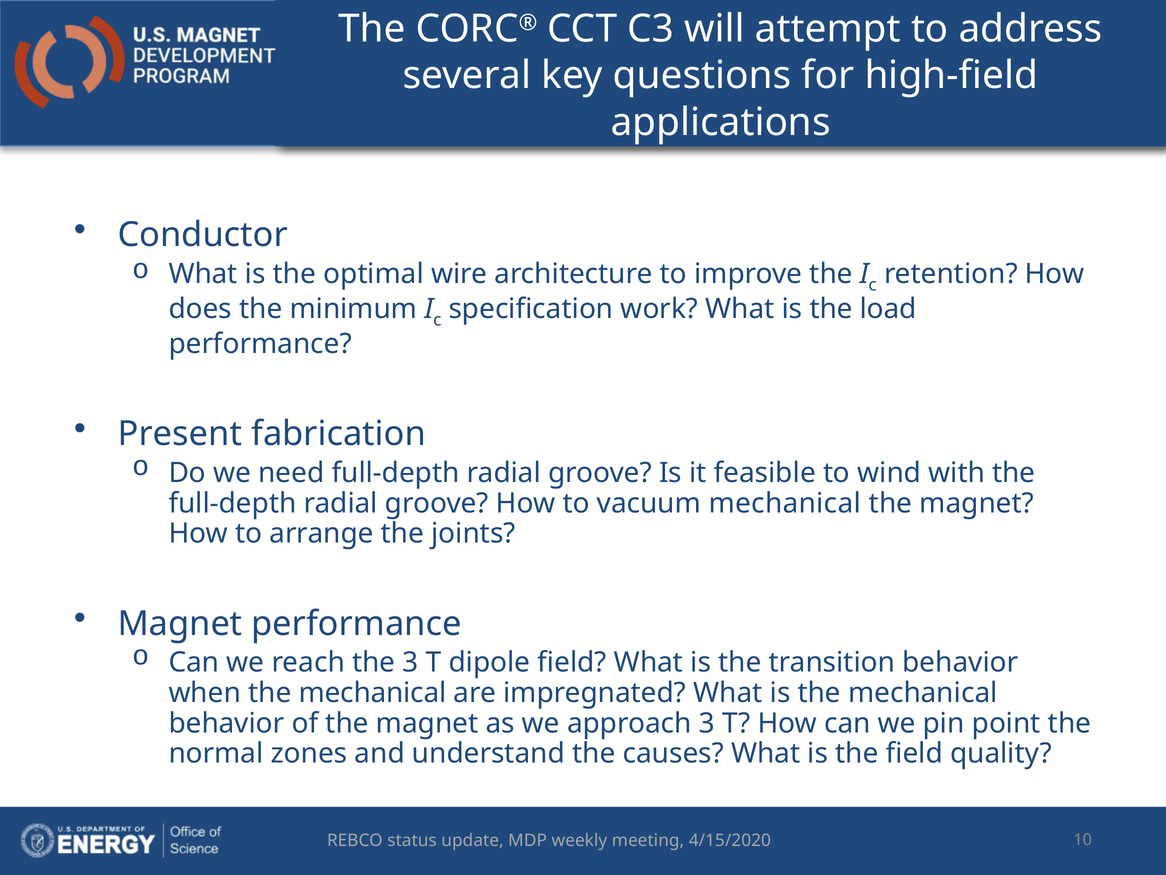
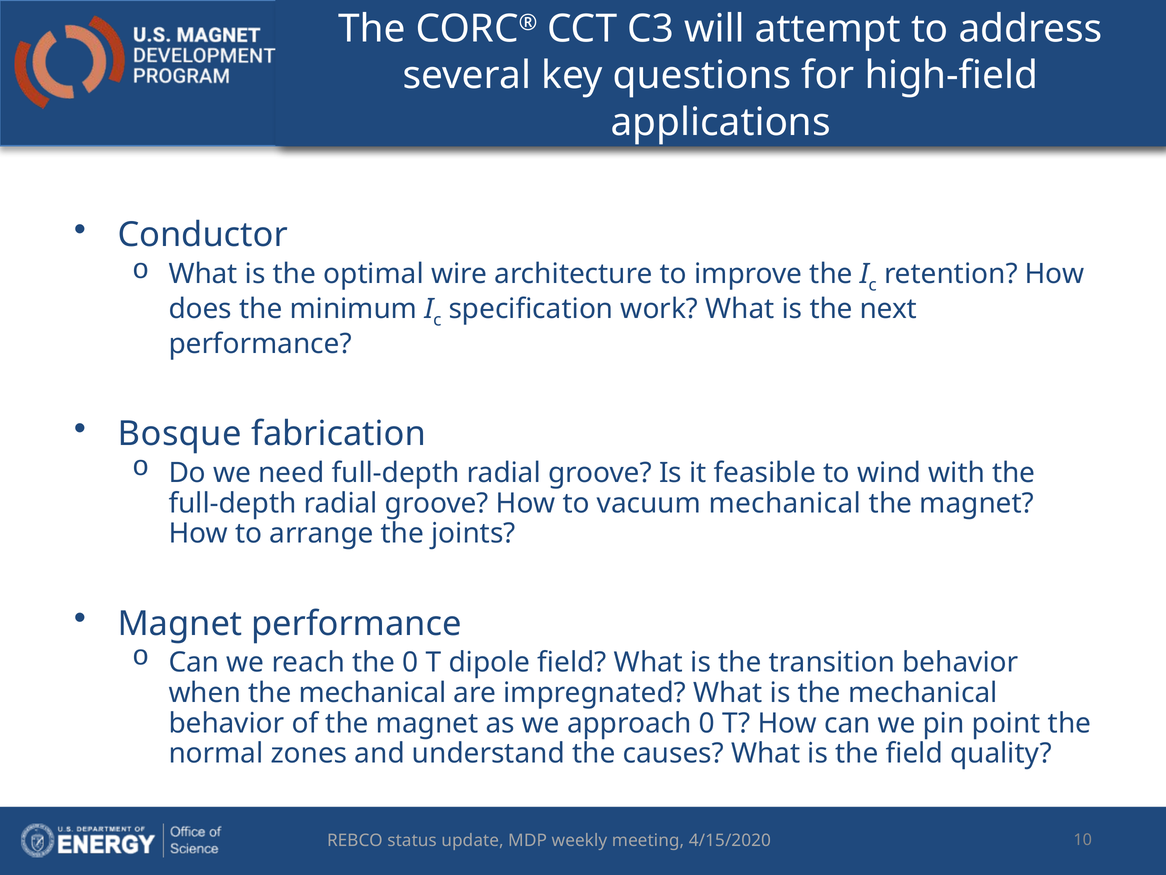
load: load -> next
Present: Present -> Bosque
the 3: 3 -> 0
approach 3: 3 -> 0
